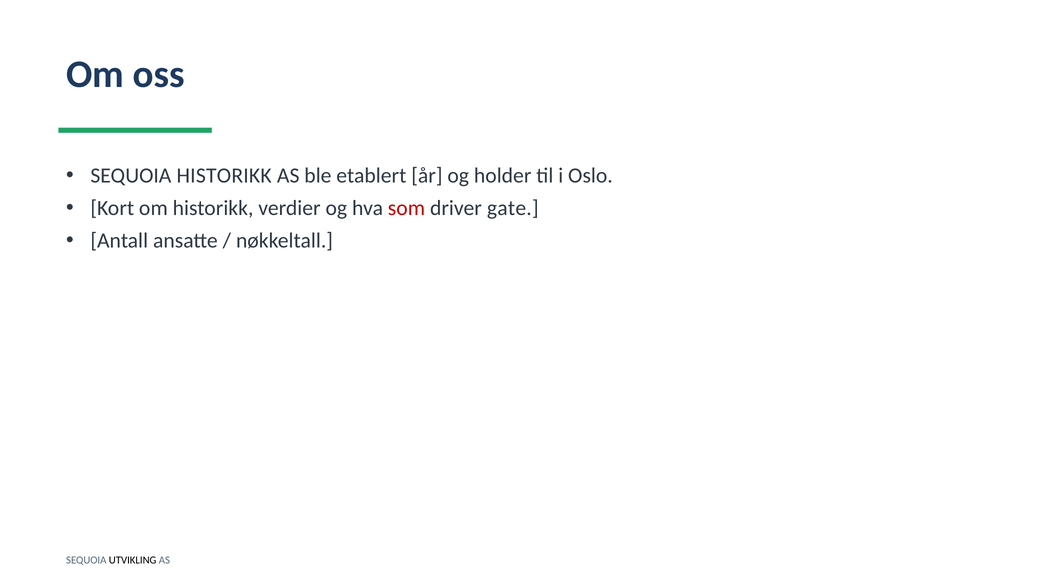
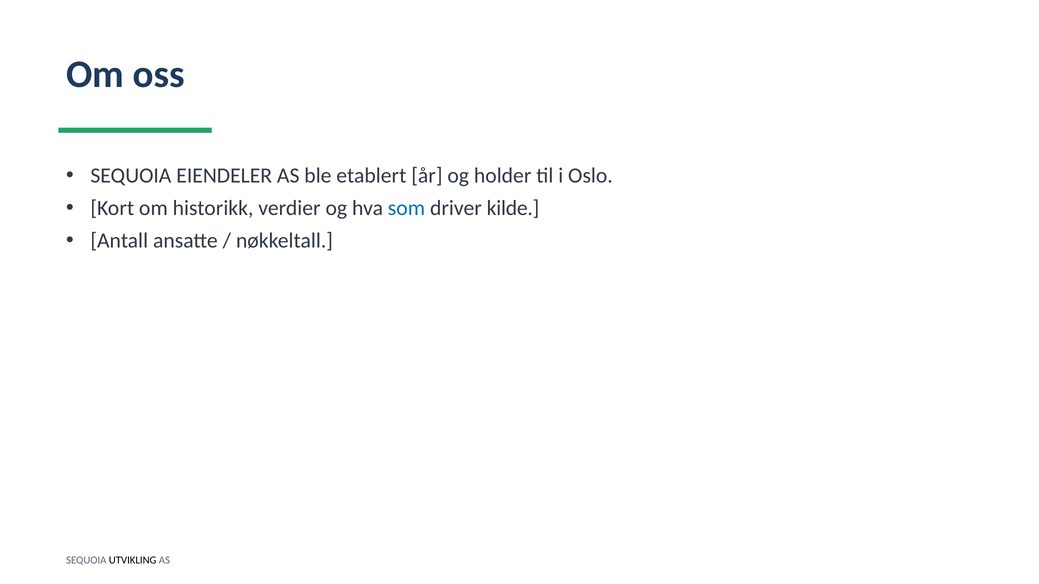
SEQUOIA HISTORIKK: HISTORIKK -> EIENDELER
som colour: red -> blue
gate: gate -> kilde
